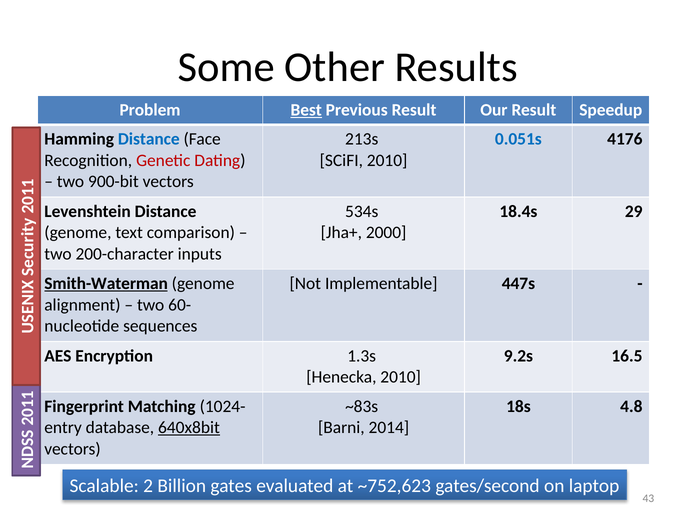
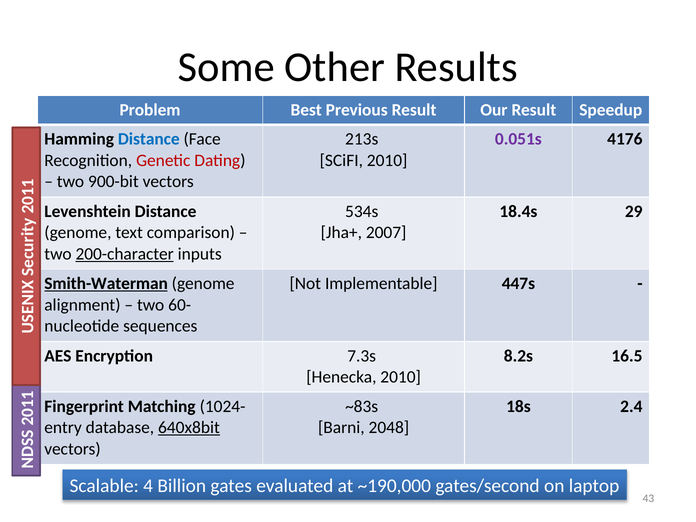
Best underline: present -> none
0.051s colour: blue -> purple
2000: 2000 -> 2007
200-character underline: none -> present
1.3s: 1.3s -> 7.3s
9.2s: 9.2s -> 8.2s
4.8: 4.8 -> 2.4
2014: 2014 -> 2048
Scalable 2: 2 -> 4
~752,623: ~752,623 -> ~190,000
